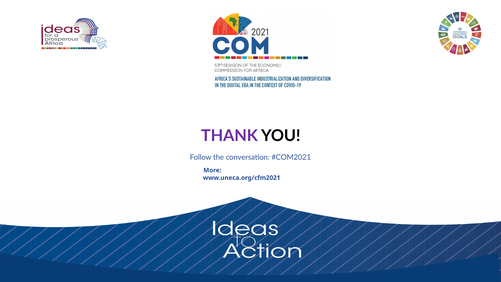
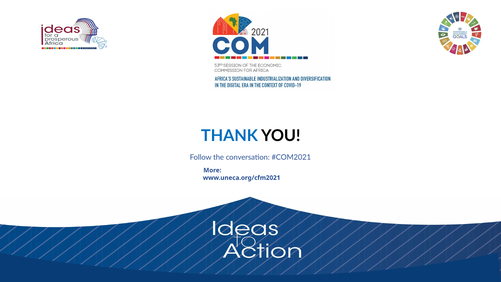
THANK colour: purple -> blue
